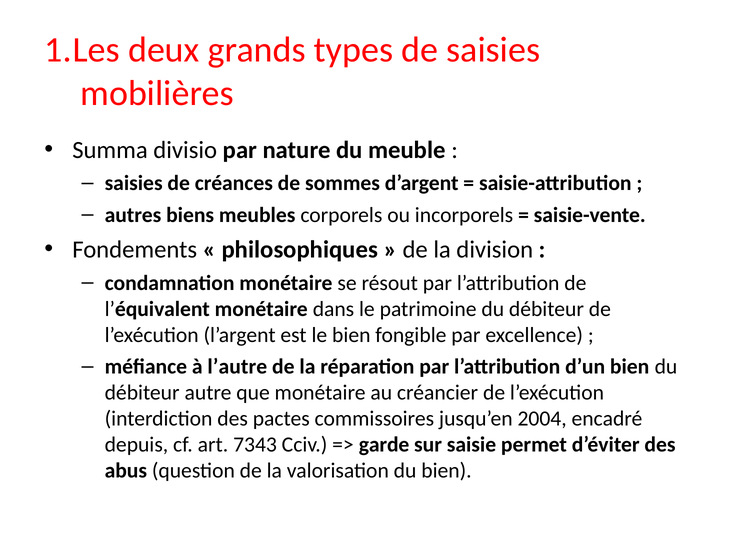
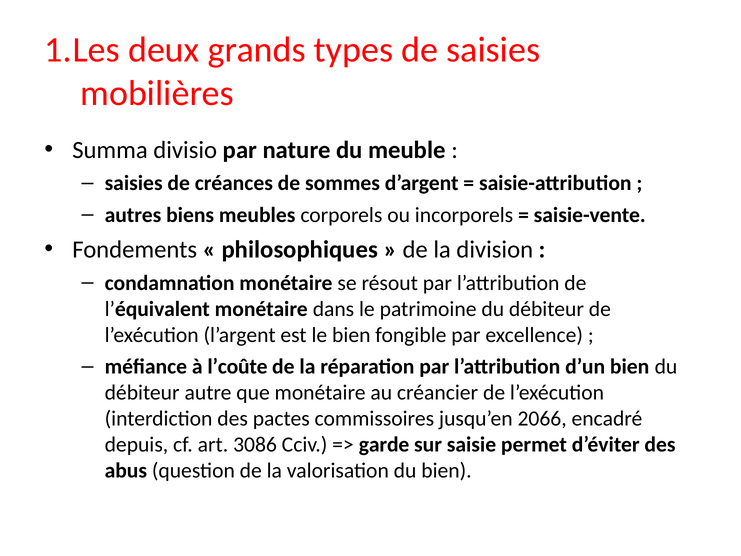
l’autre: l’autre -> l’coûte
2004: 2004 -> 2066
7343: 7343 -> 3086
